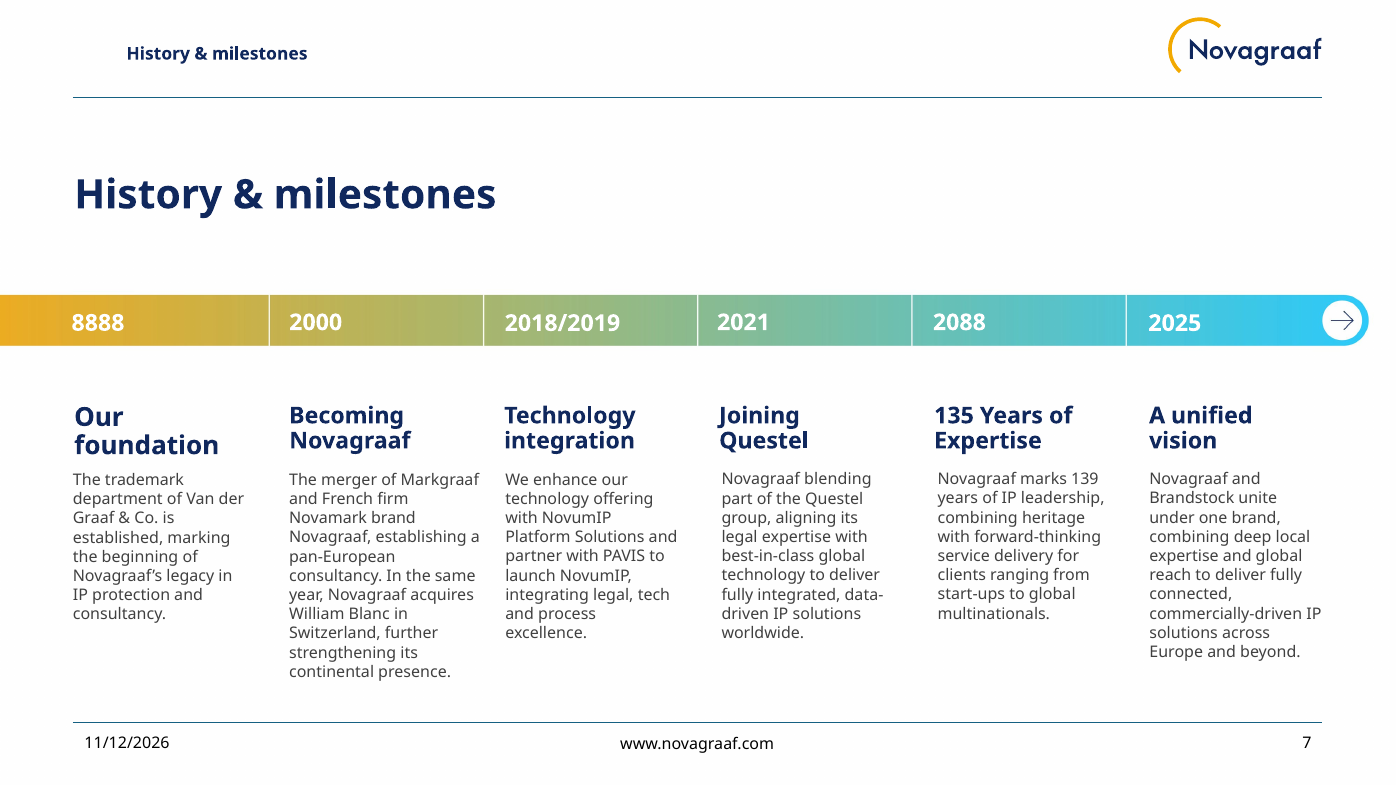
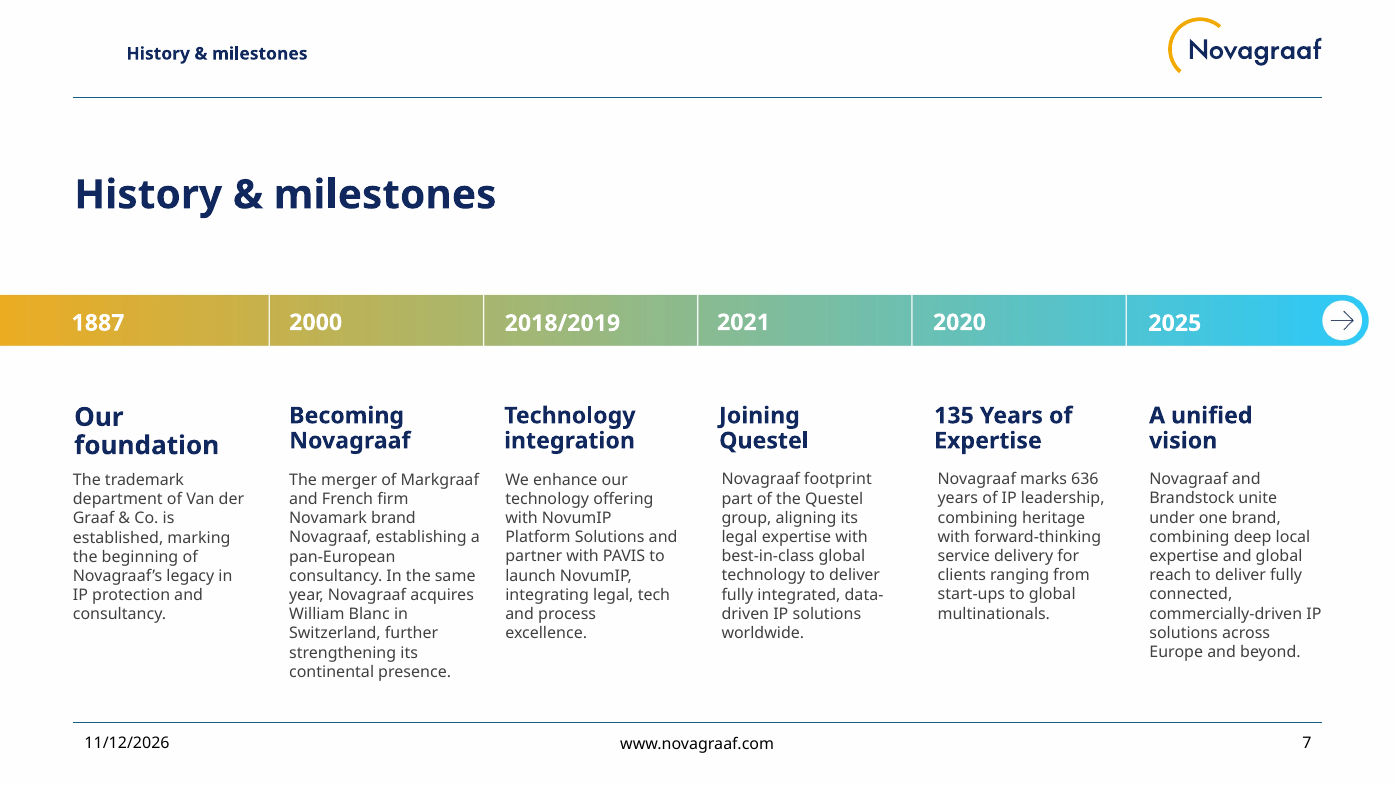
2088: 2088 -> 2020
8888: 8888 -> 1887
139: 139 -> 636
blending: blending -> footprint
